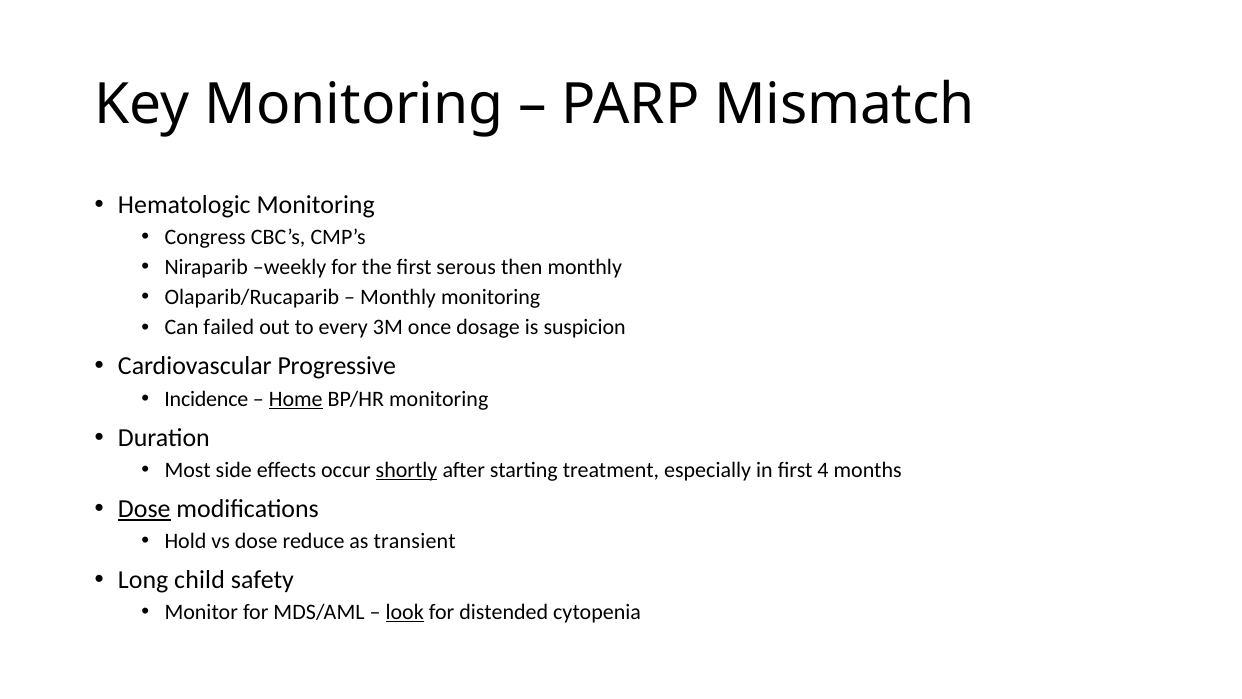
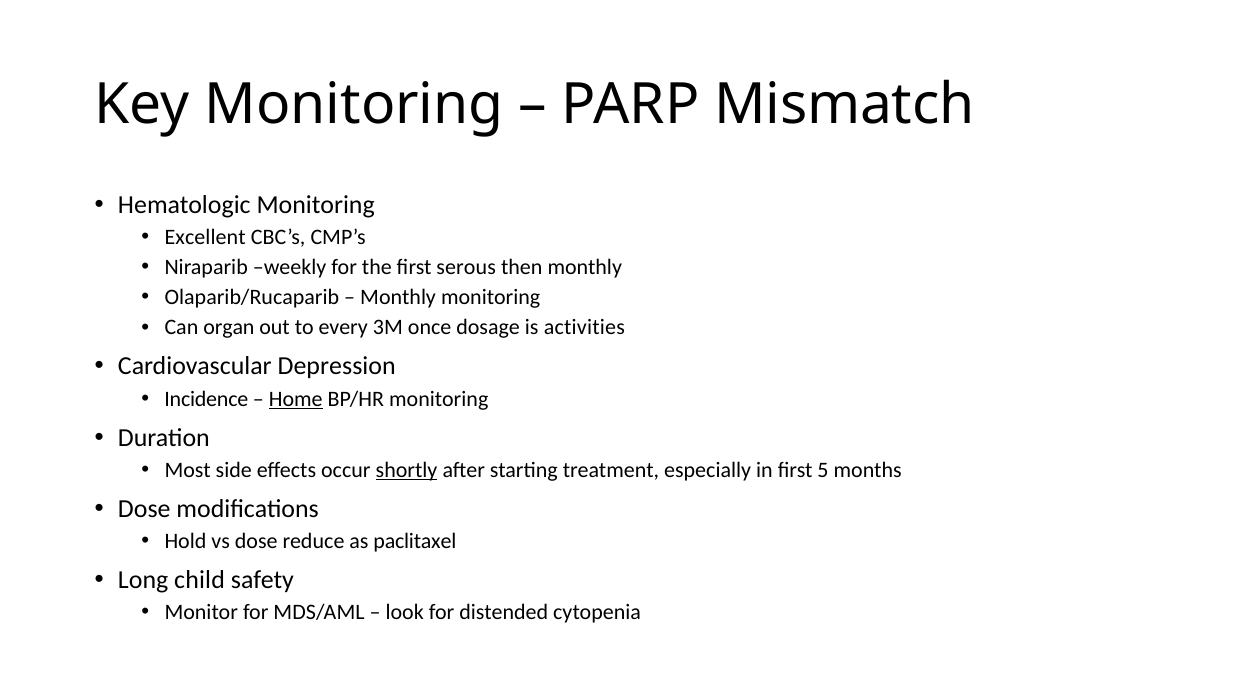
Congress: Congress -> Excellent
failed: failed -> organ
suspicion: suspicion -> activities
Progressive: Progressive -> Depression
4: 4 -> 5
Dose at (144, 508) underline: present -> none
transient: transient -> paclitaxel
look underline: present -> none
